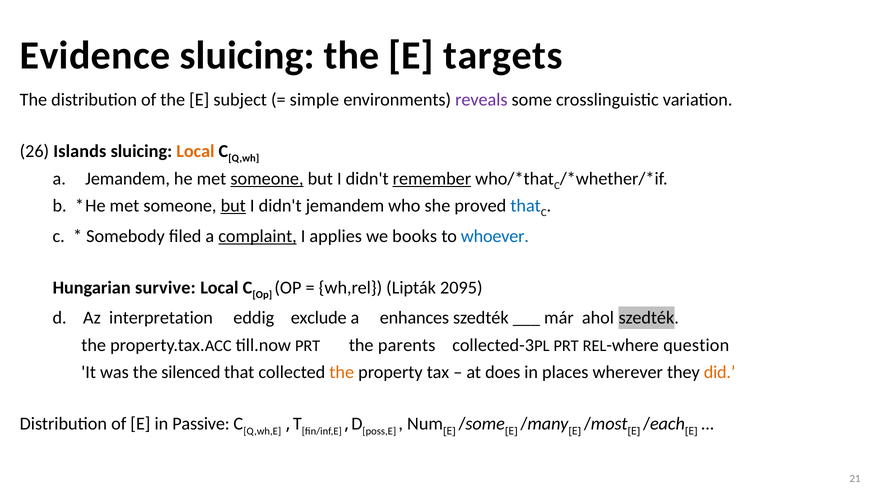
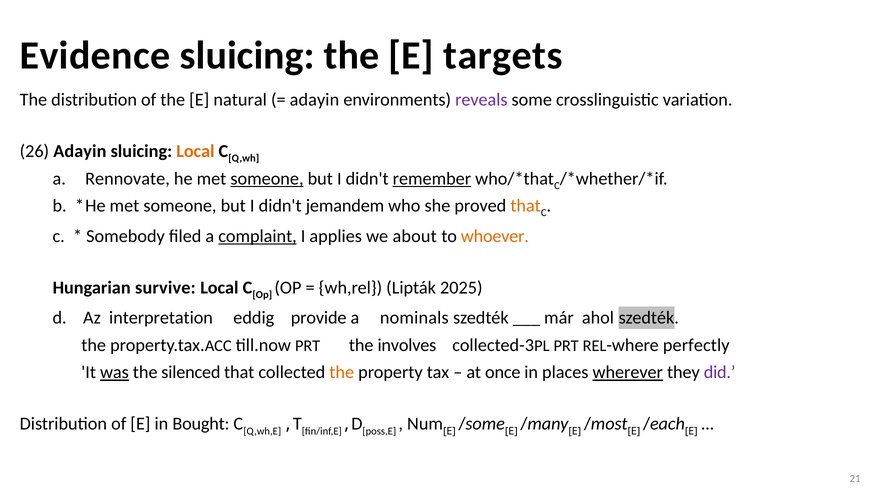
subject: subject -> natural
simple at (314, 100): simple -> adayin
26 Islands: Islands -> Adayin
a Jemandem: Jemandem -> Rennovate
but at (233, 206) underline: present -> none
that at (526, 206) colour: blue -> orange
books: books -> about
whoever colour: blue -> orange
2095: 2095 -> 2025
exclude: exclude -> provide
enhances: enhances -> nominals
parents: parents -> involves
question: question -> perfectly
was underline: none -> present
does: does -> once
wherever underline: none -> present
did colour: orange -> purple
Passive: Passive -> Bought
